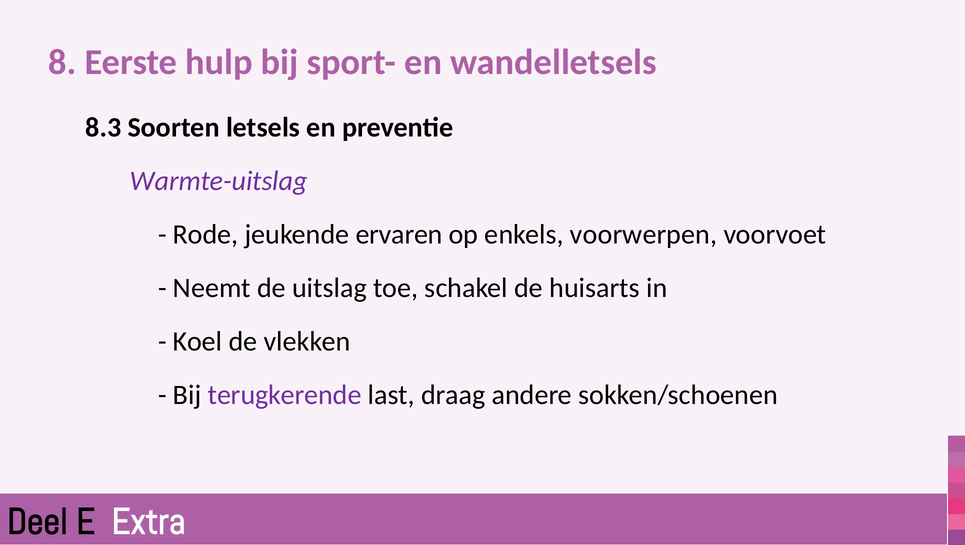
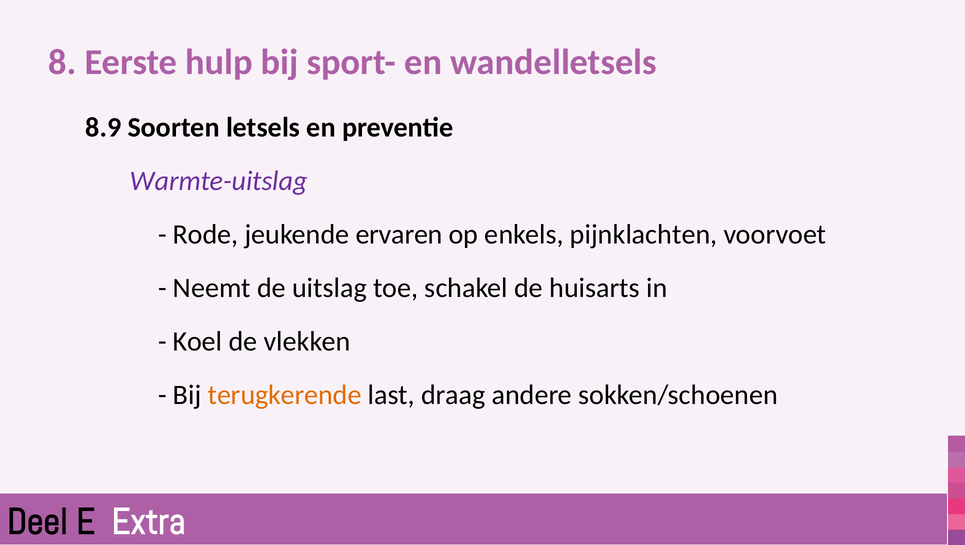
8.3: 8.3 -> 8.9
voorwerpen: voorwerpen -> pijnklachten
terugkerende colour: purple -> orange
